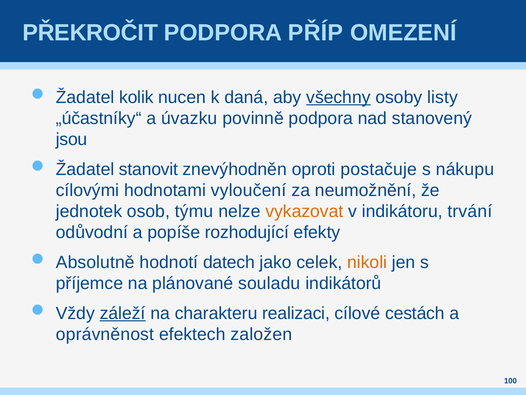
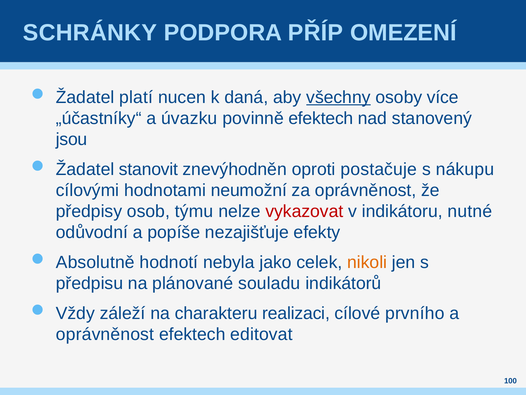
PŘEKROČIT: PŘEKROČIT -> SCHRÁNKY
kolik: kolik -> platí
listy: listy -> více
povinně podpora: podpora -> efektech
vyloučení: vyloučení -> neumožní
za neumožnění: neumožnění -> oprávněnost
jednotek: jednotek -> předpisy
vykazovat colour: orange -> red
trvání: trvání -> nutné
rozhodující: rozhodující -> nezajišťuje
datech: datech -> nebyla
příjemce: příjemce -> předpisu
záleží underline: present -> none
cestách: cestách -> prvního
založen: založen -> editovat
